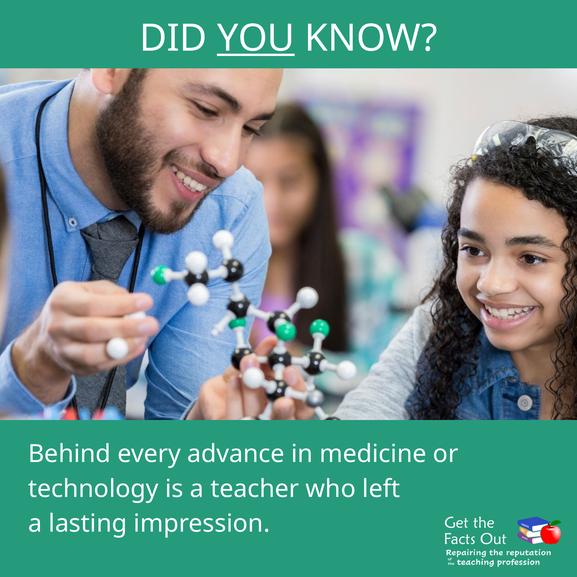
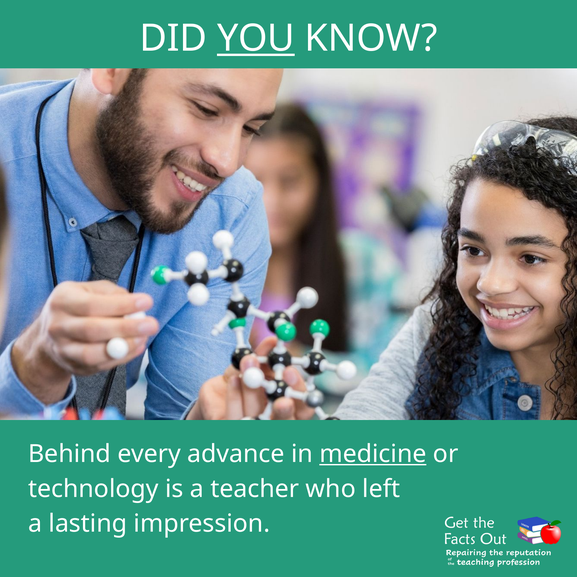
medicine underline: none -> present
